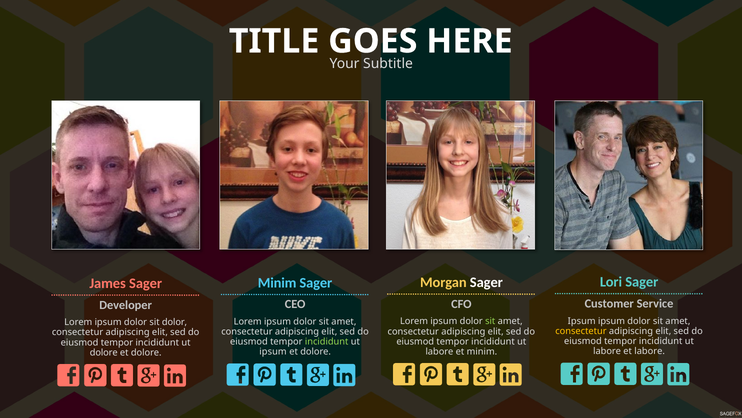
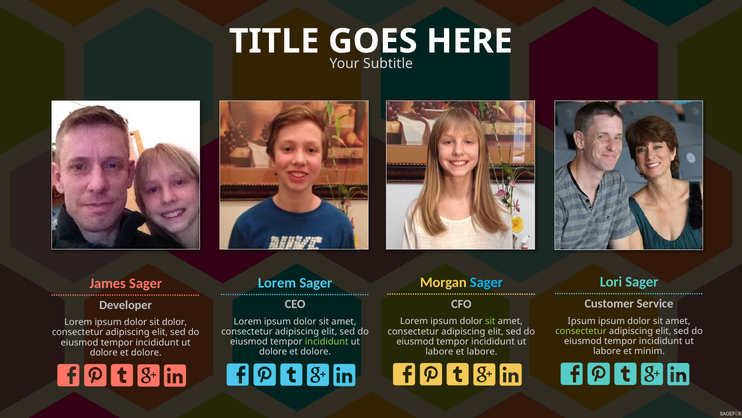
Sager at (486, 282) colour: white -> light blue
Minim at (277, 283): Minim -> Lorem
consectetur at (581, 331) colour: yellow -> light green
et labore: labore -> minim
et minim: minim -> labore
ipsum at (273, 351): ipsum -> dolore
